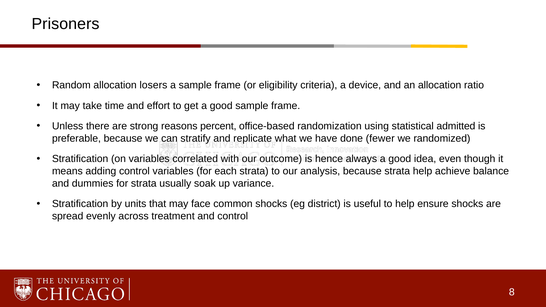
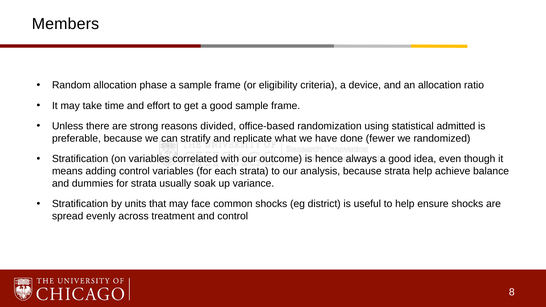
Prisoners: Prisoners -> Members
losers: losers -> phase
percent: percent -> divided
